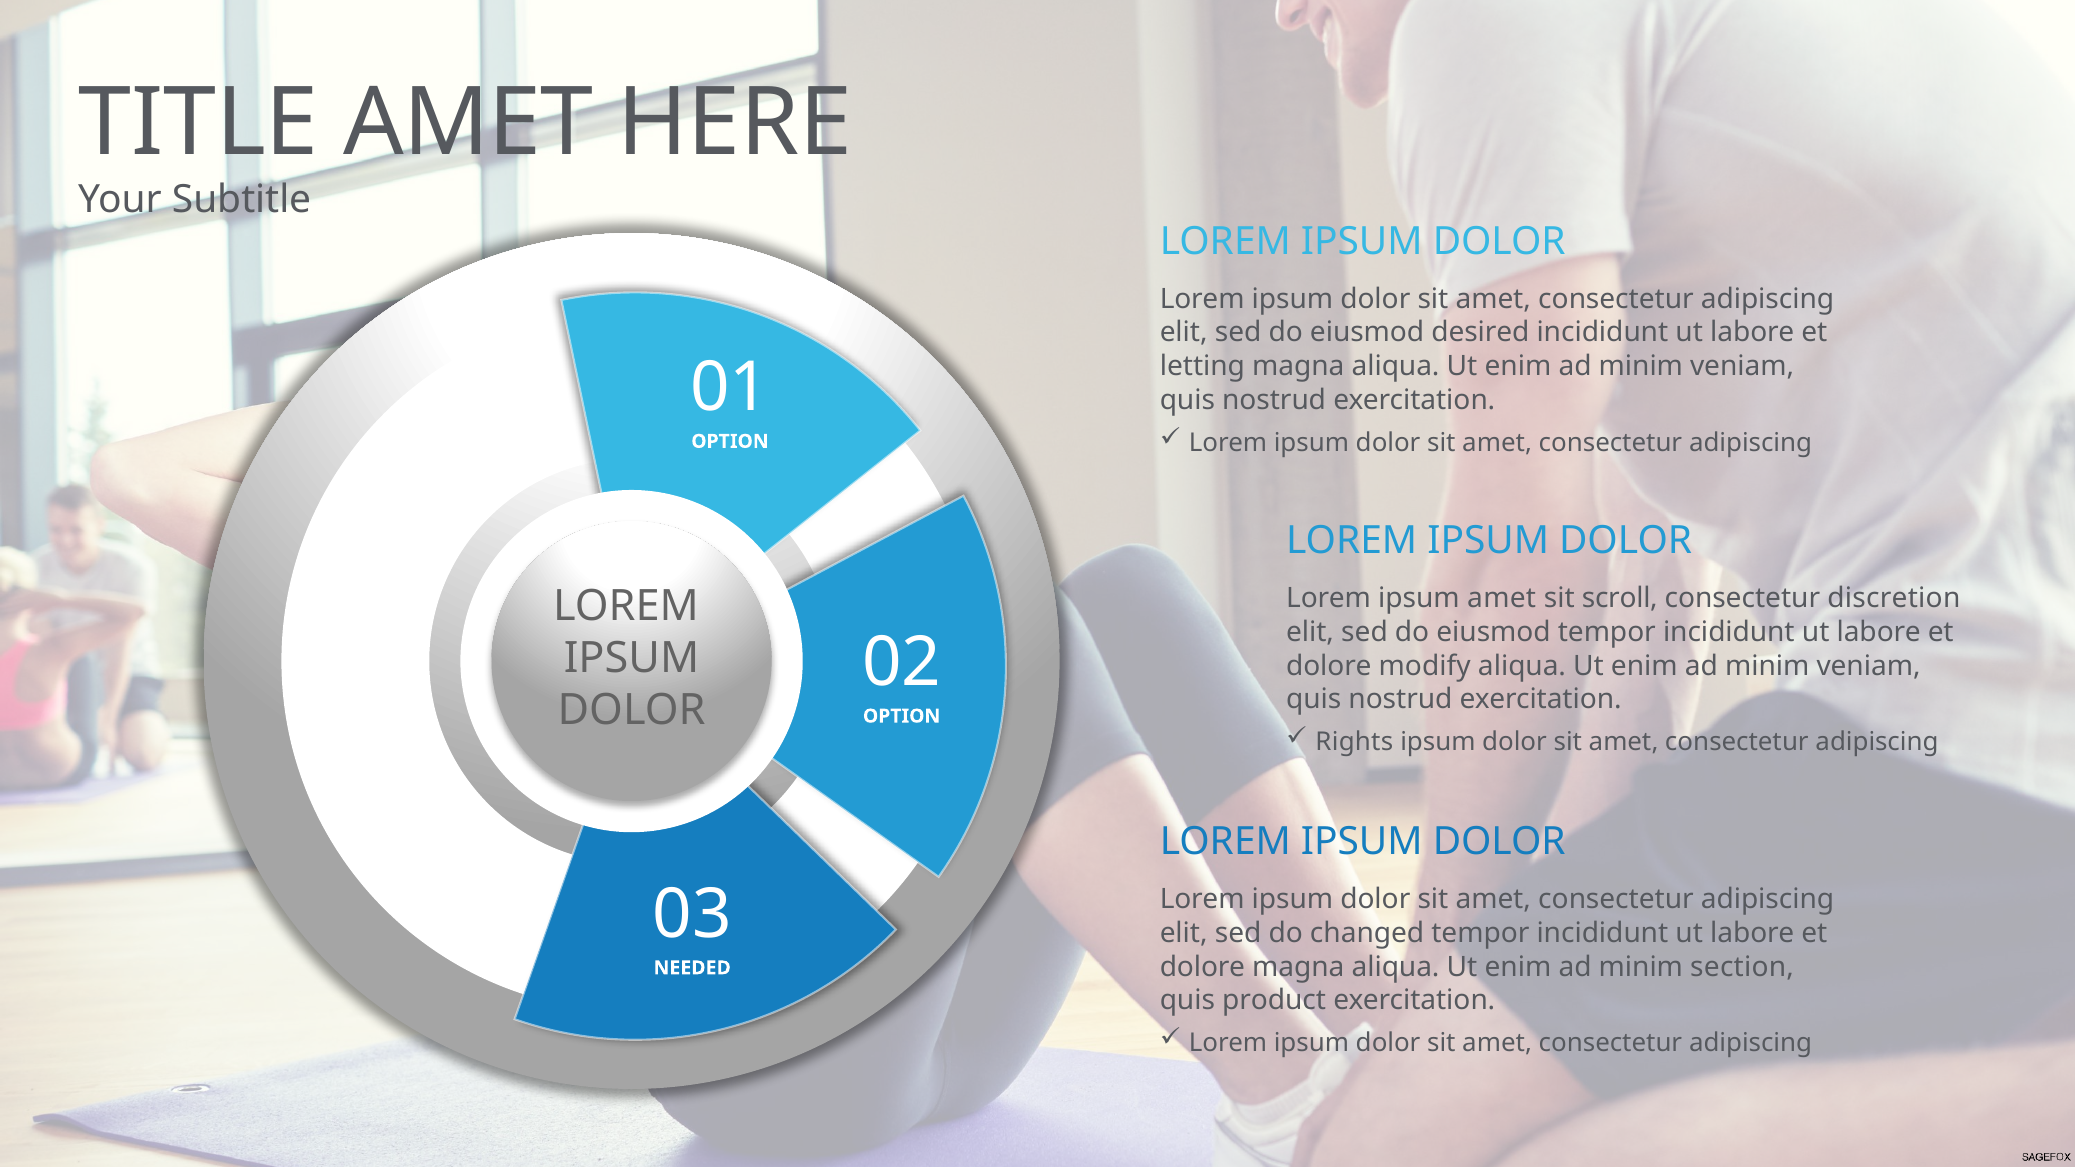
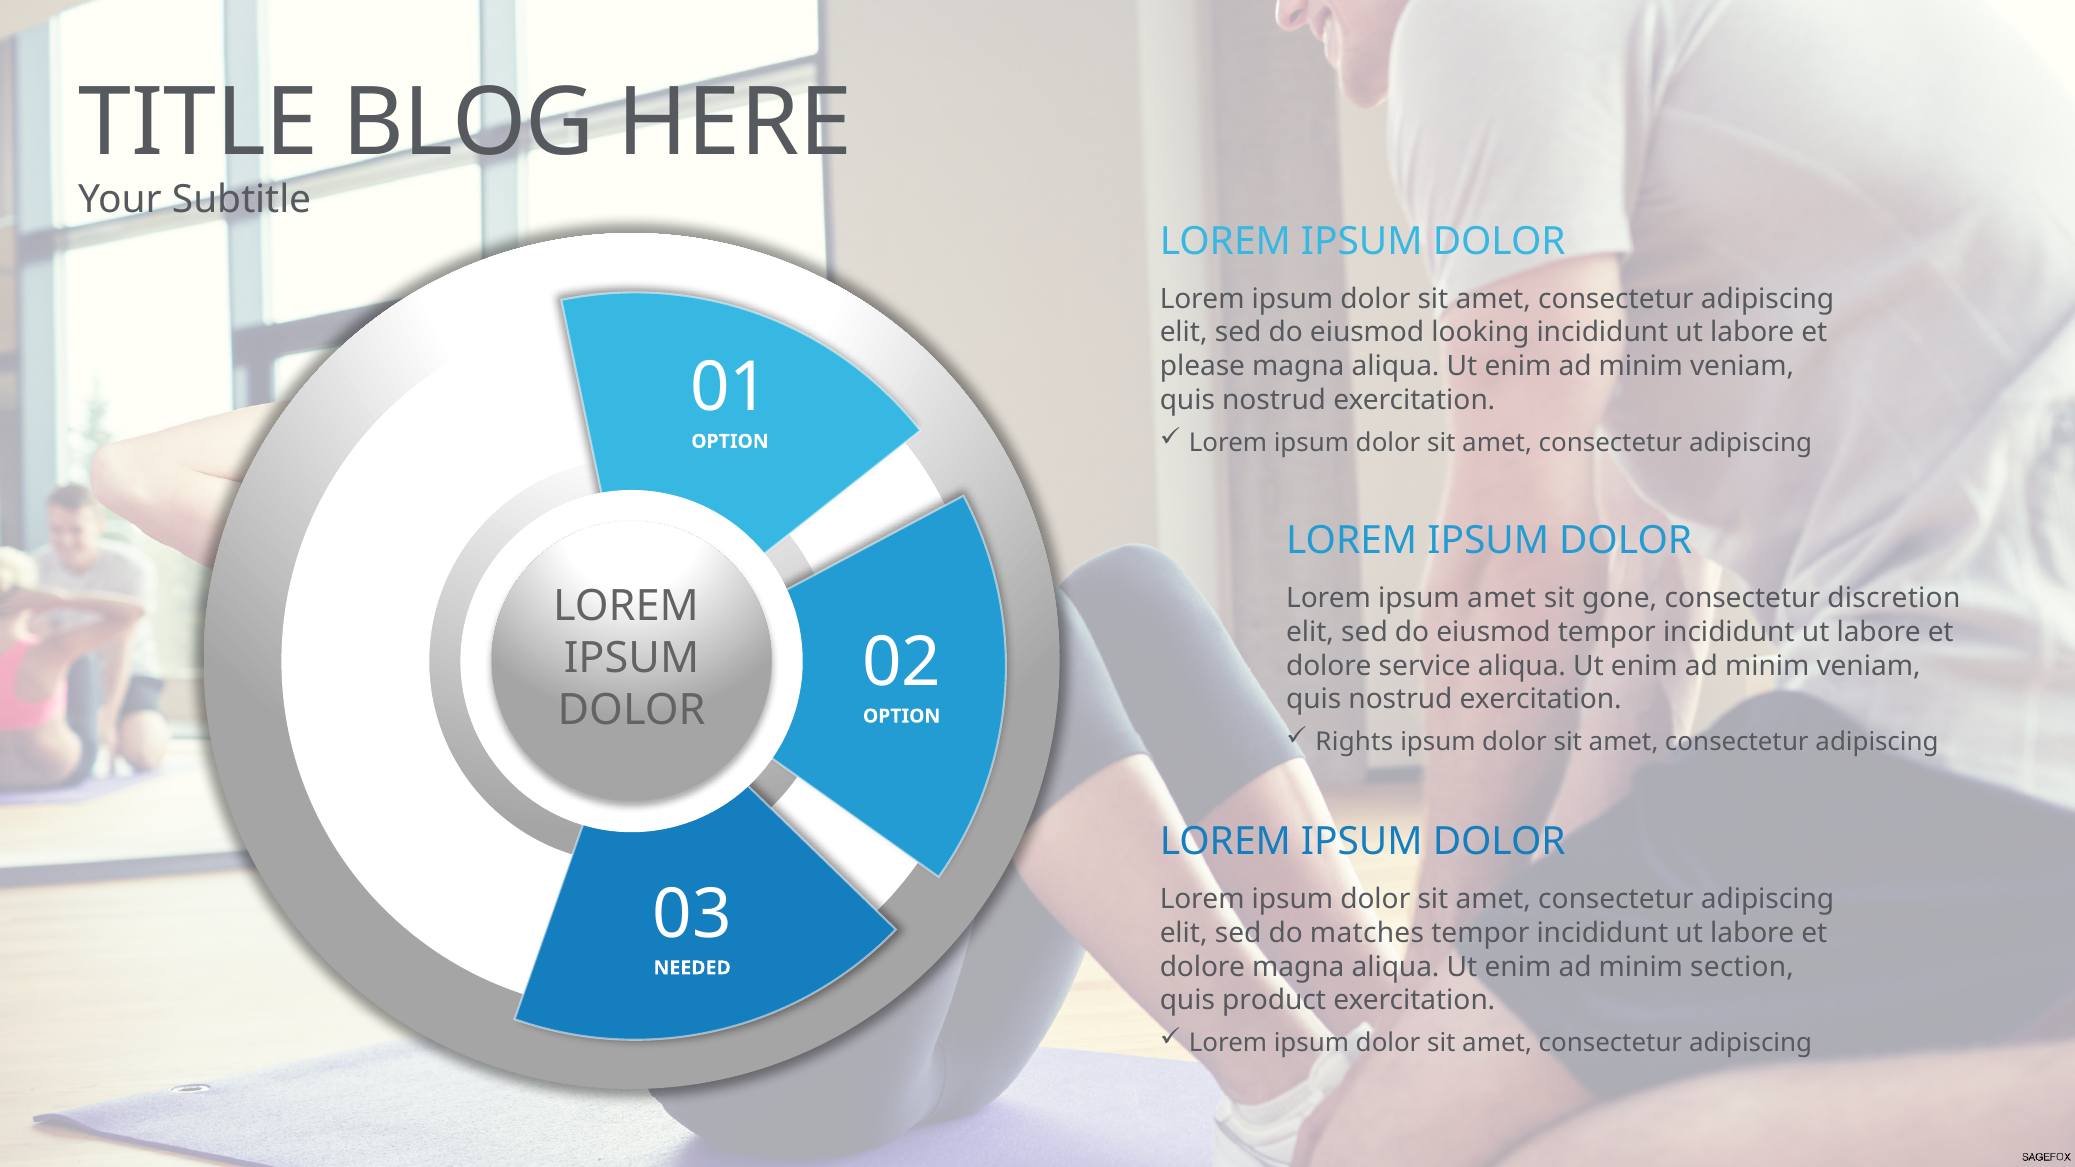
TITLE AMET: AMET -> BLOG
desired: desired -> looking
letting: letting -> please
scroll: scroll -> gone
modify: modify -> service
changed: changed -> matches
